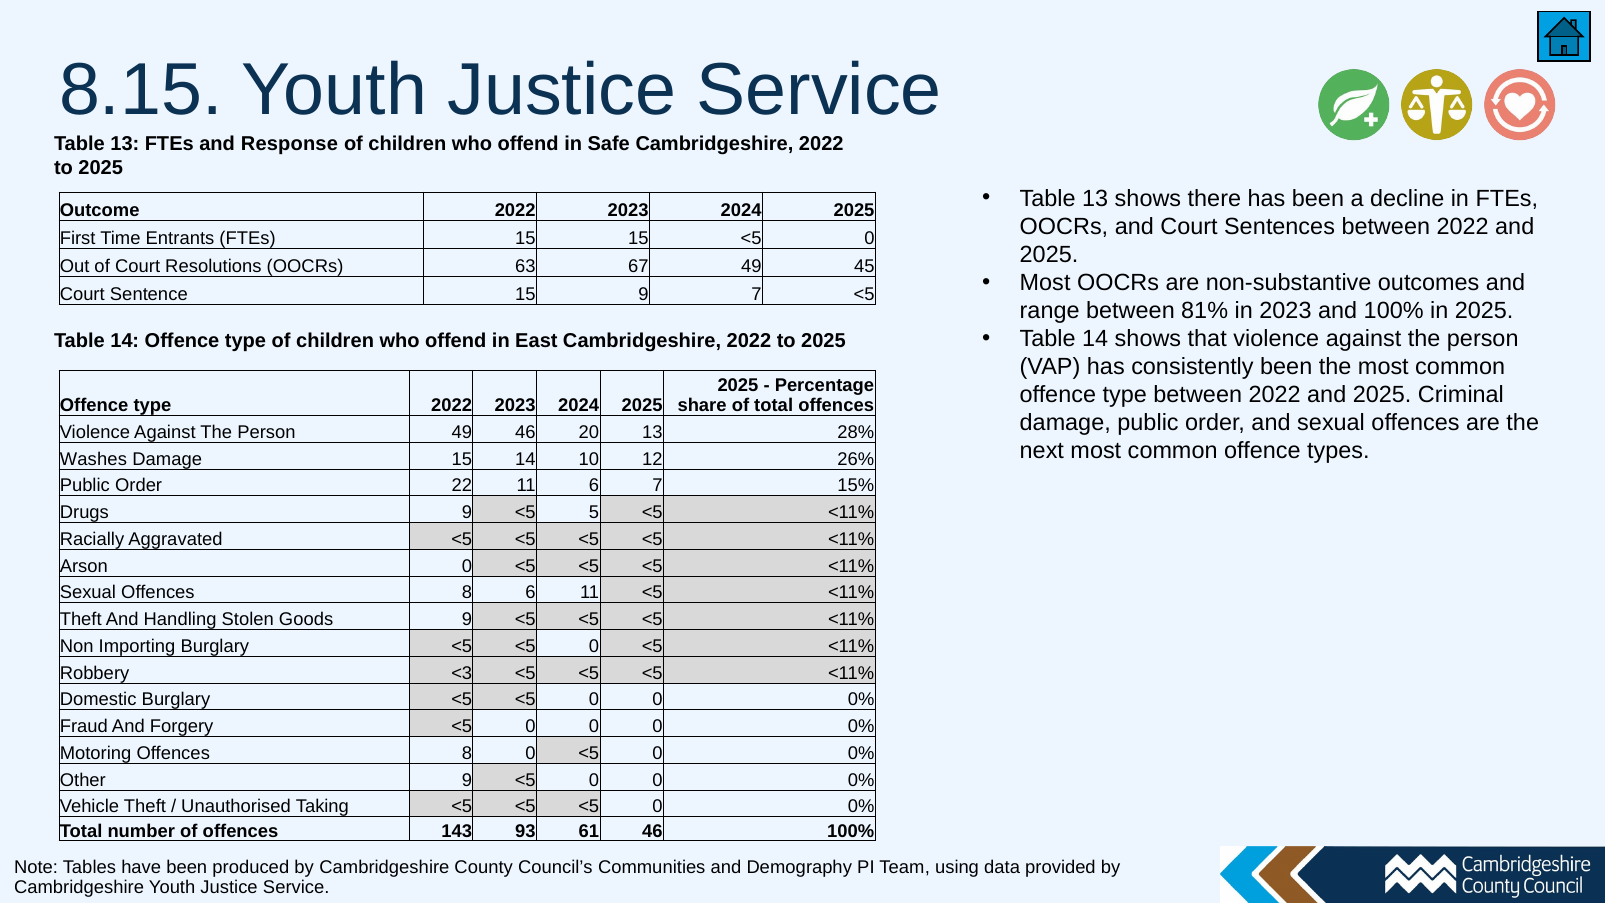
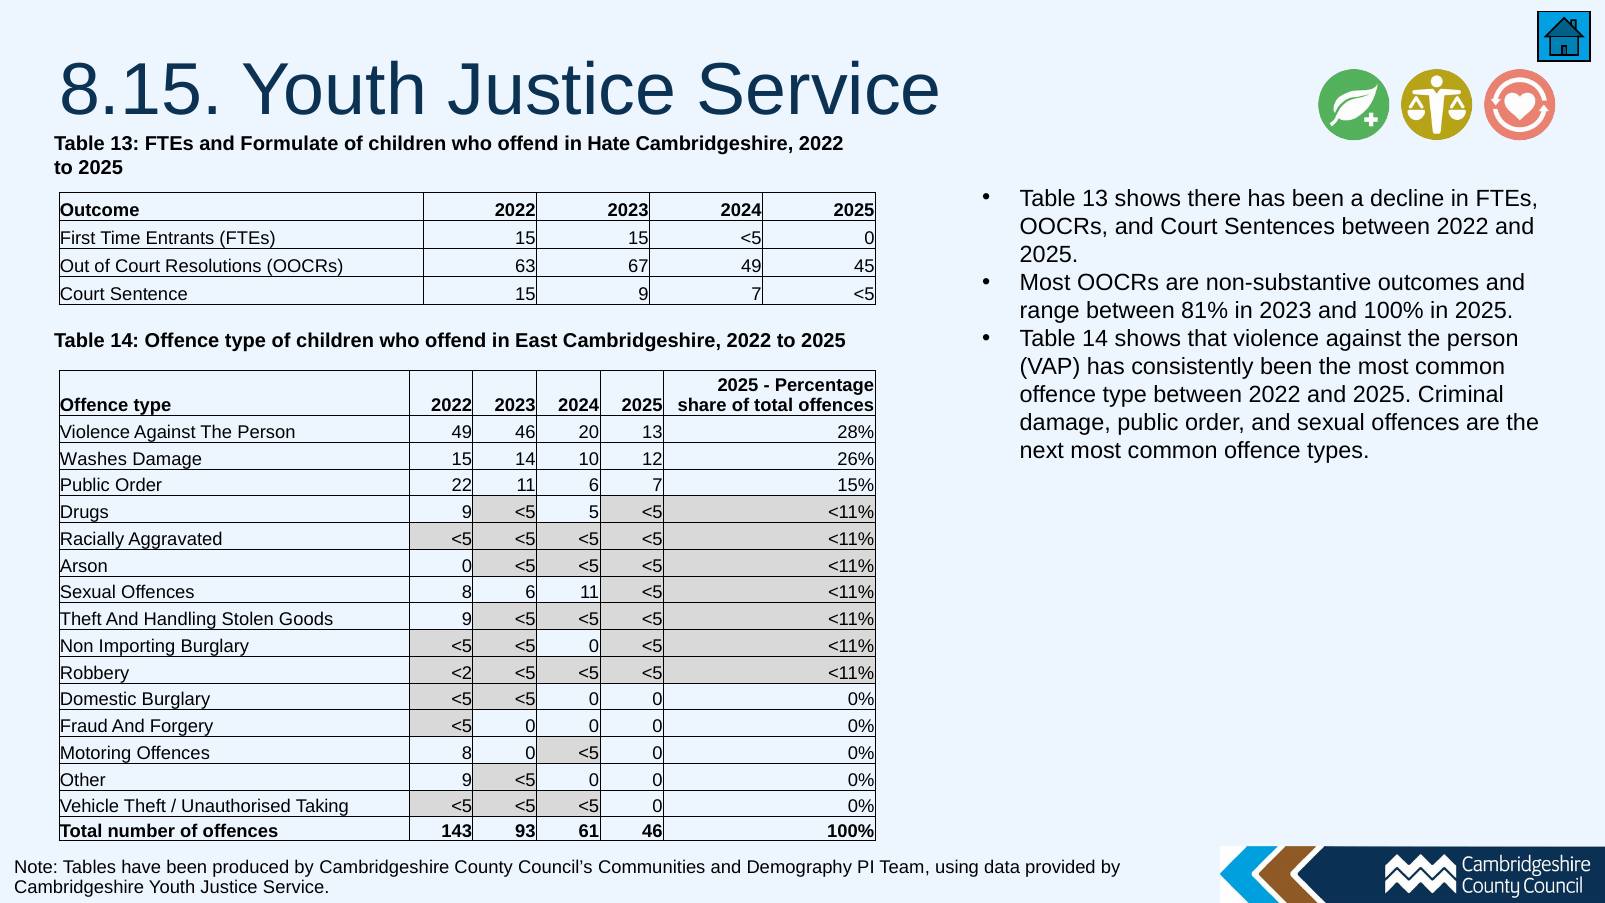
Response: Response -> Formulate
Safe: Safe -> Hate
<3: <3 -> <2
